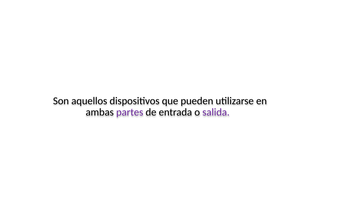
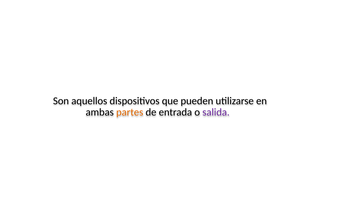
partes colour: purple -> orange
